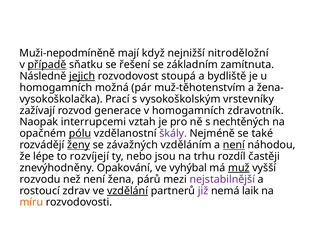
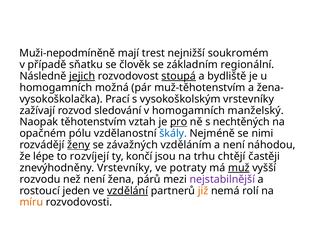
když: když -> trest
nitroděložní: nitroděložní -> soukromém
případě underline: present -> none
řešení: řešení -> člověk
zamítnuta: zamítnuta -> regionální
stoupá underline: none -> present
generace: generace -> sledování
zdravotník: zdravotník -> manželský
interrupcemi: interrupcemi -> těhotenstvím
pro underline: none -> present
pólu underline: present -> none
škály colour: purple -> blue
také: také -> nimi
není at (234, 145) underline: present -> none
nebo: nebo -> končí
rozdíl: rozdíl -> chtějí
znevýhodněny Opakování: Opakování -> Vrstevníky
vyhýbal: vyhýbal -> potraty
zdrav: zdrav -> jeden
již colour: purple -> orange
laik: laik -> rolí
